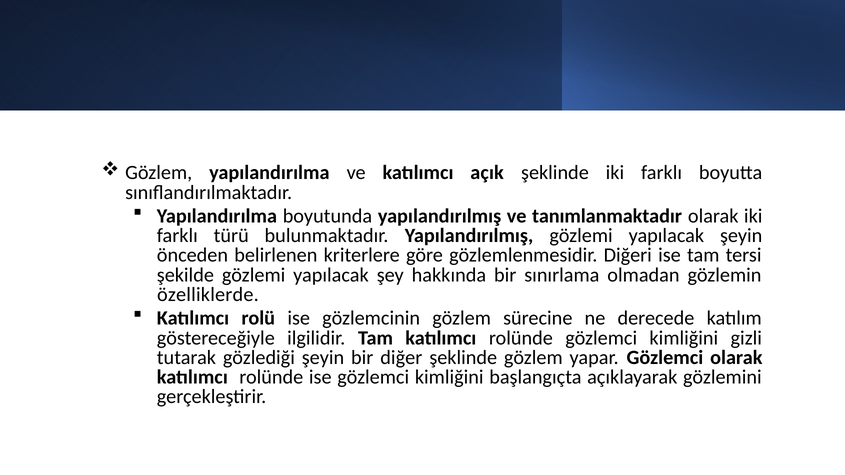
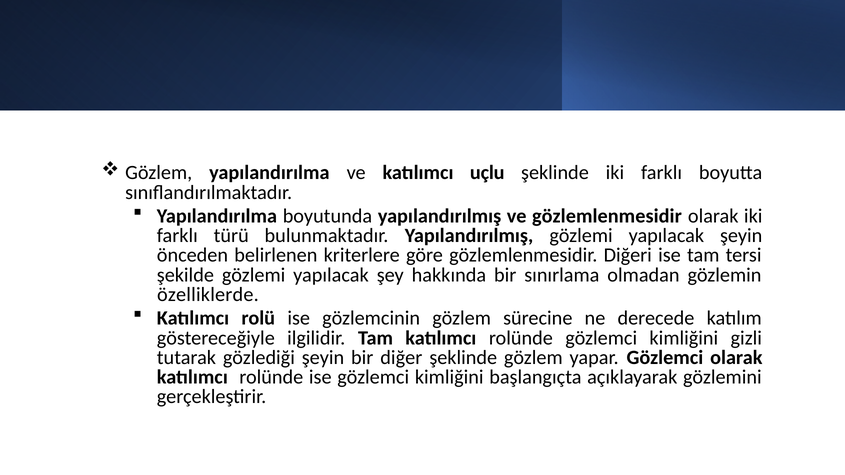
açık: açık -> uçlu
ve tanımlanmaktadır: tanımlanmaktadır -> gözlemlenmesidir
